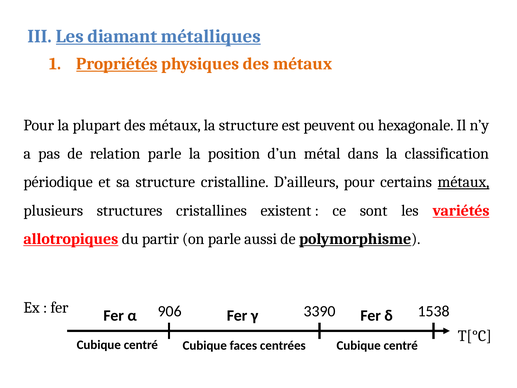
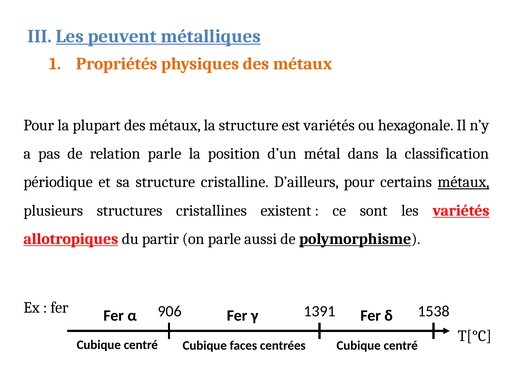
diamant: diamant -> peuvent
Propriétés underline: present -> none
est peuvent: peuvent -> variétés
3390: 3390 -> 1391
